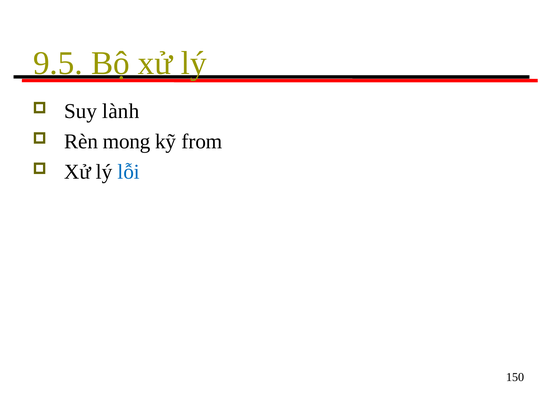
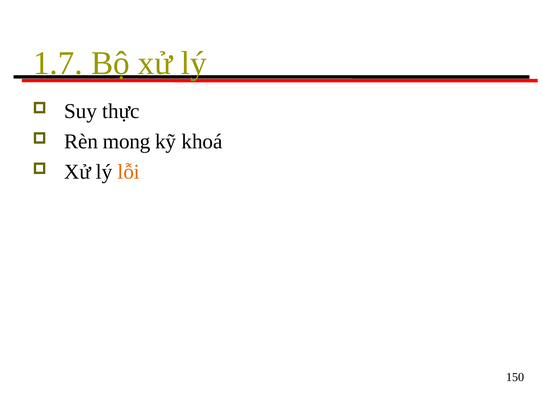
9.5: 9.5 -> 1.7
lành: lành -> thực
from: from -> khoá
lỗi colour: blue -> orange
